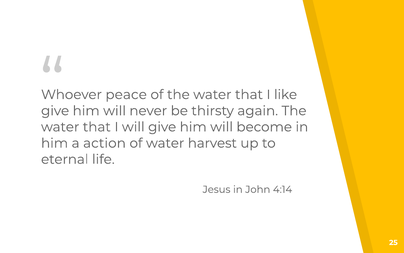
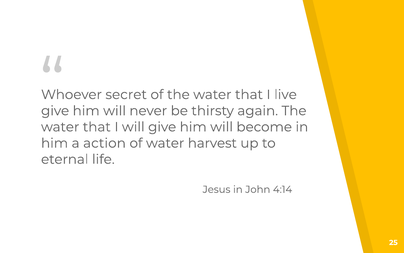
peace: peace -> secret
like: like -> live
